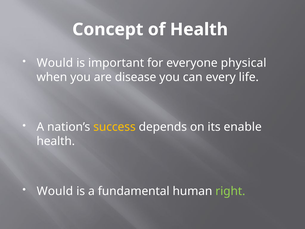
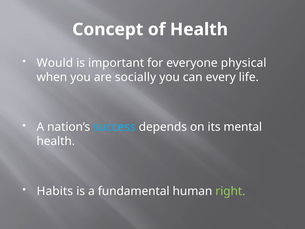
disease: disease -> socially
success colour: yellow -> light blue
enable: enable -> mental
Would at (55, 191): Would -> Habits
